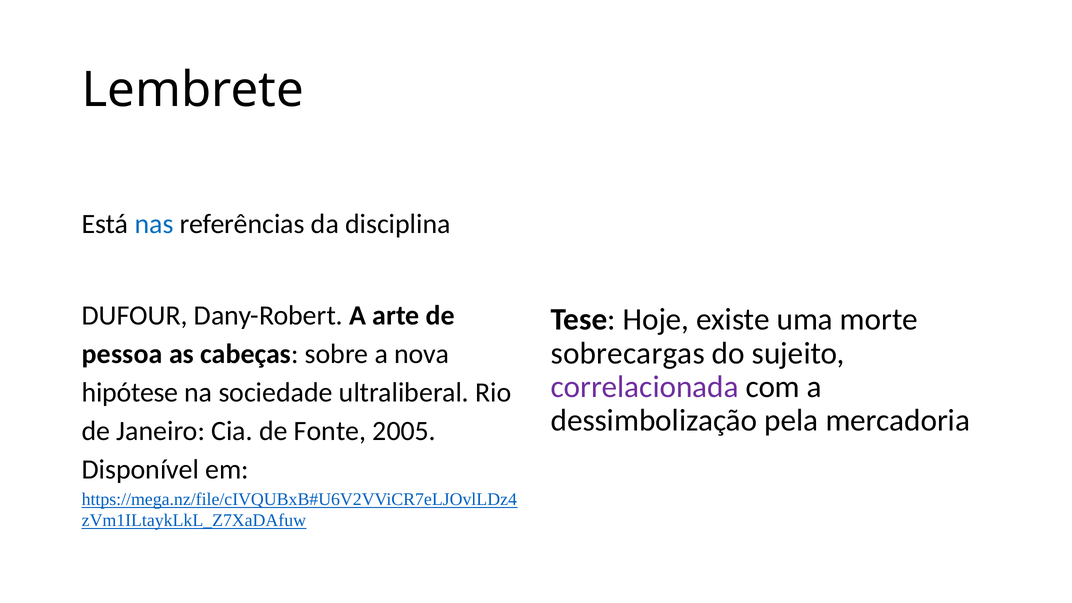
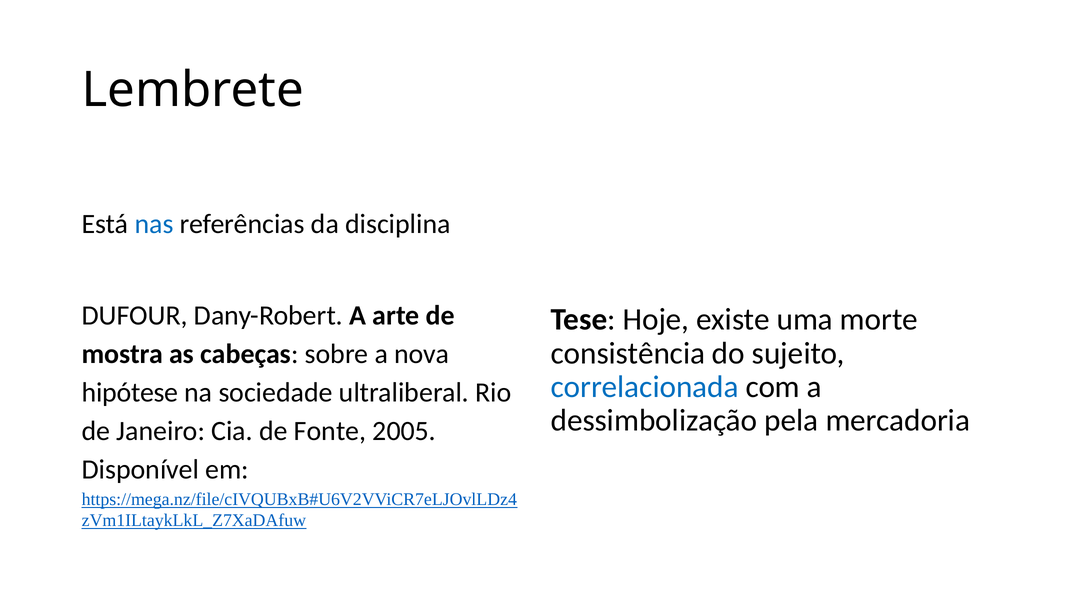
sobrecargas: sobrecargas -> consistência
pessoa: pessoa -> mostra
correlacionada colour: purple -> blue
